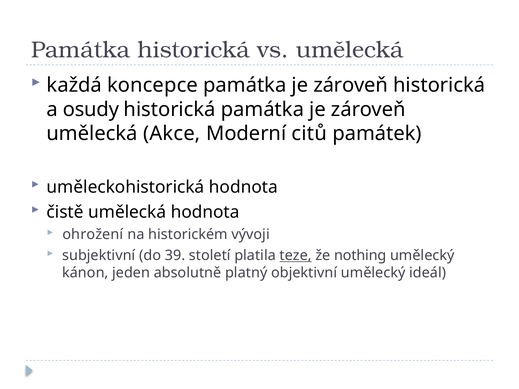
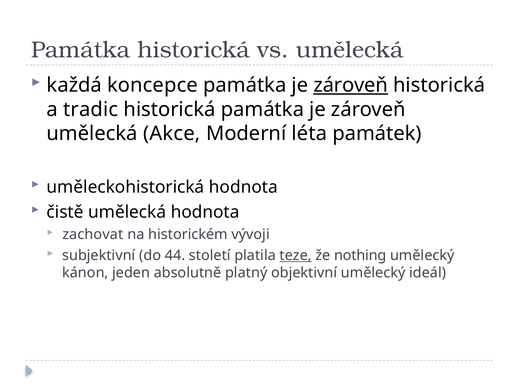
zároveň at (351, 85) underline: none -> present
osudy: osudy -> tradic
citů: citů -> léta
ohrožení: ohrožení -> zachovat
39: 39 -> 44
